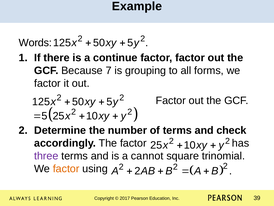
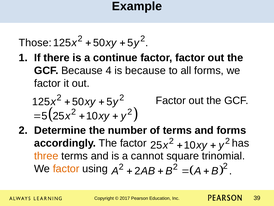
Words: Words -> Those
7: 7 -> 4
is grouping: grouping -> because
and check: check -> forms
three colour: purple -> orange
